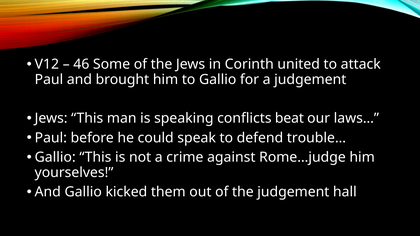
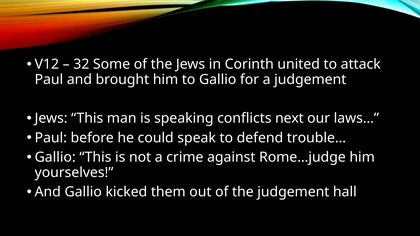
46: 46 -> 32
beat: beat -> next
